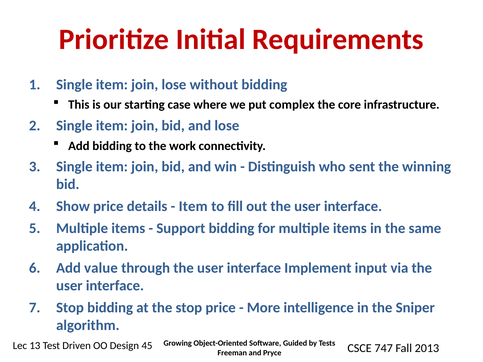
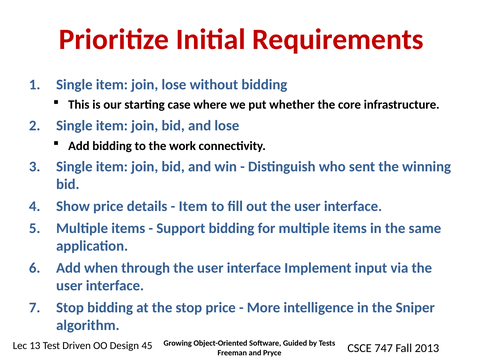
complex: complex -> whether
value: value -> when
